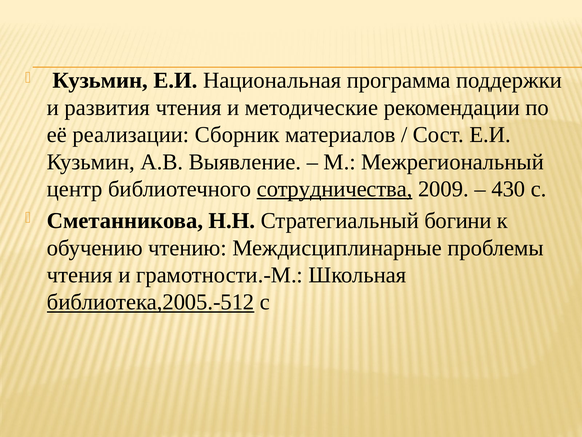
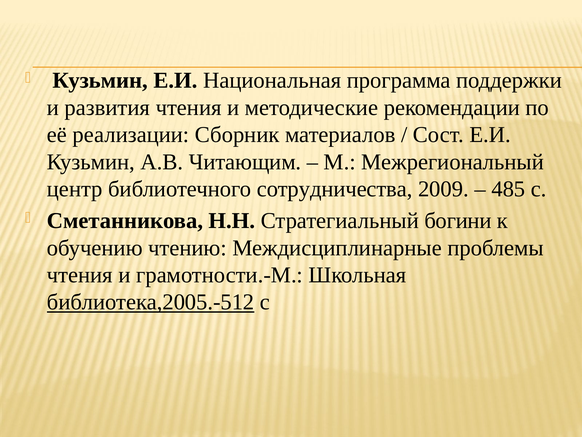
Выявление: Выявление -> Читающим
сотрудничества underline: present -> none
430: 430 -> 485
